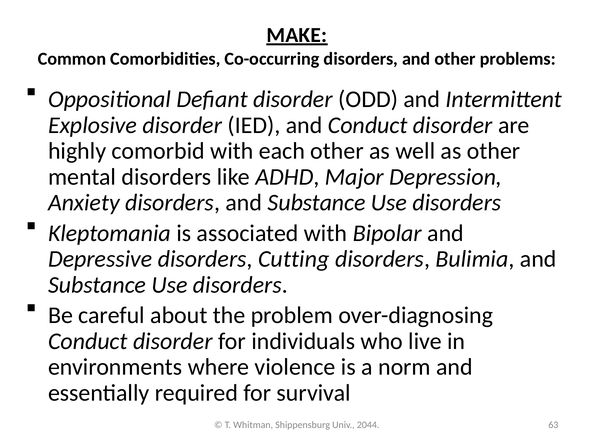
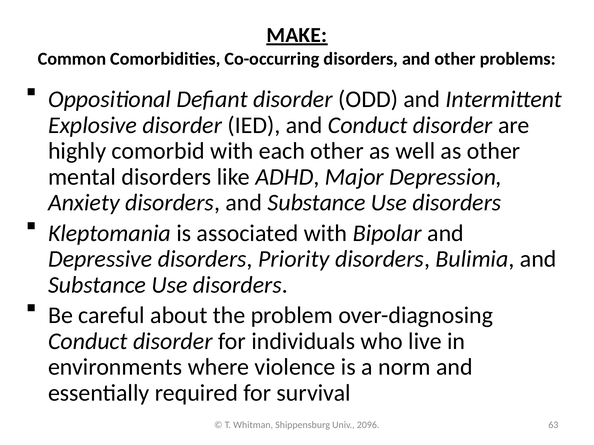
Cutting: Cutting -> Priority
2044: 2044 -> 2096
